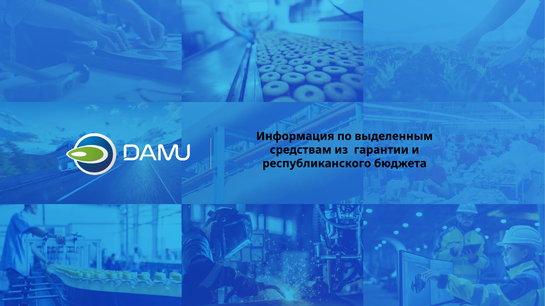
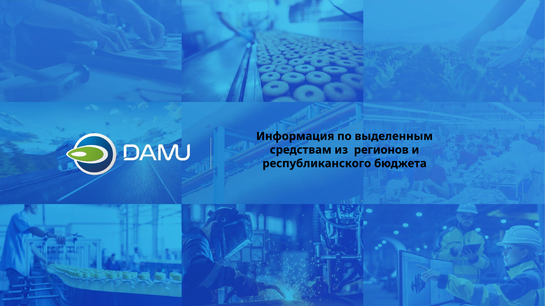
гарантии: гарантии -> регионов
